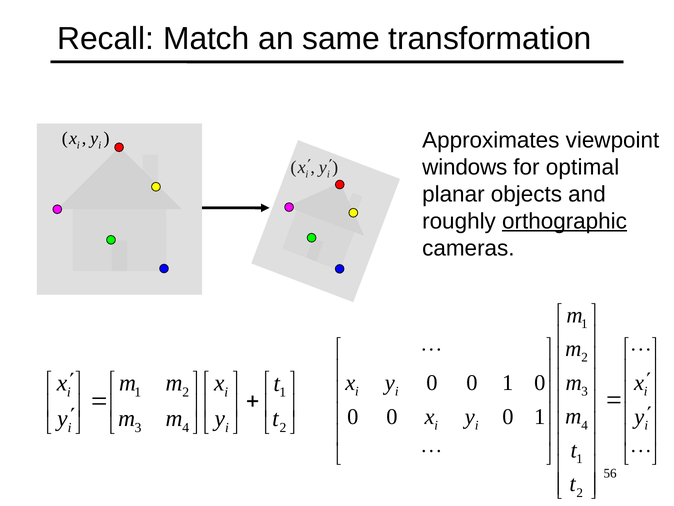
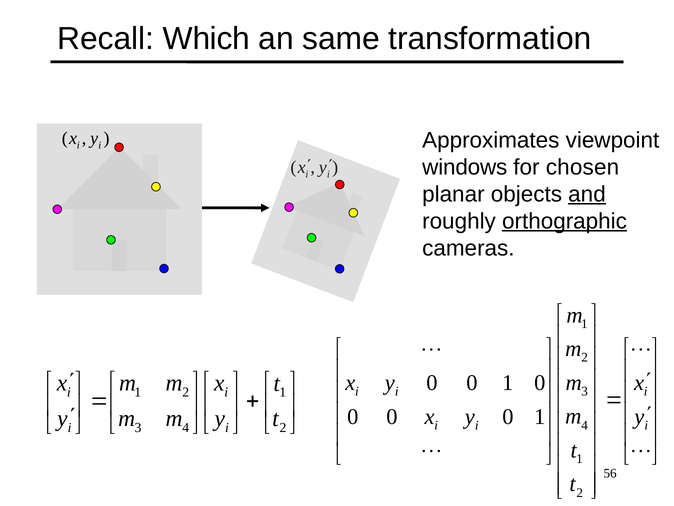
Match: Match -> Which
optimal: optimal -> chosen
and underline: none -> present
